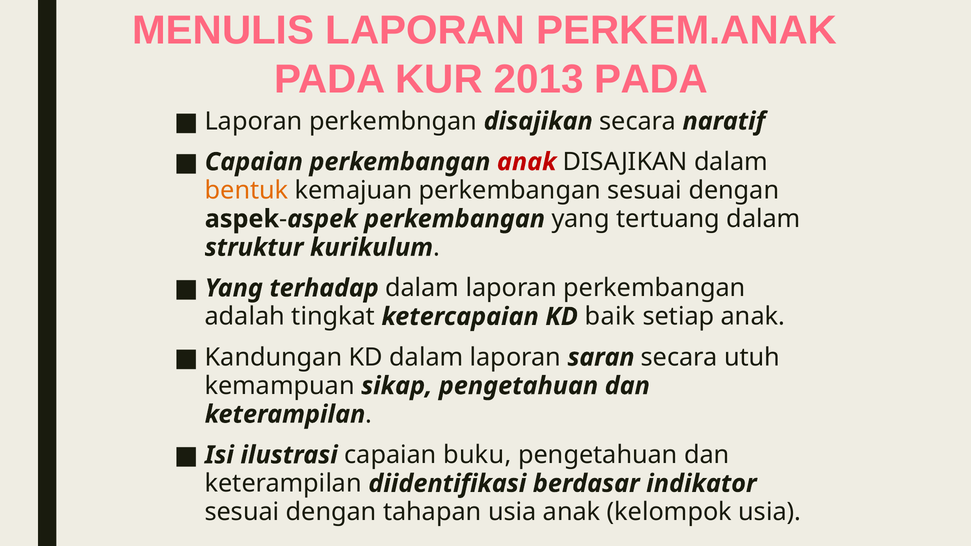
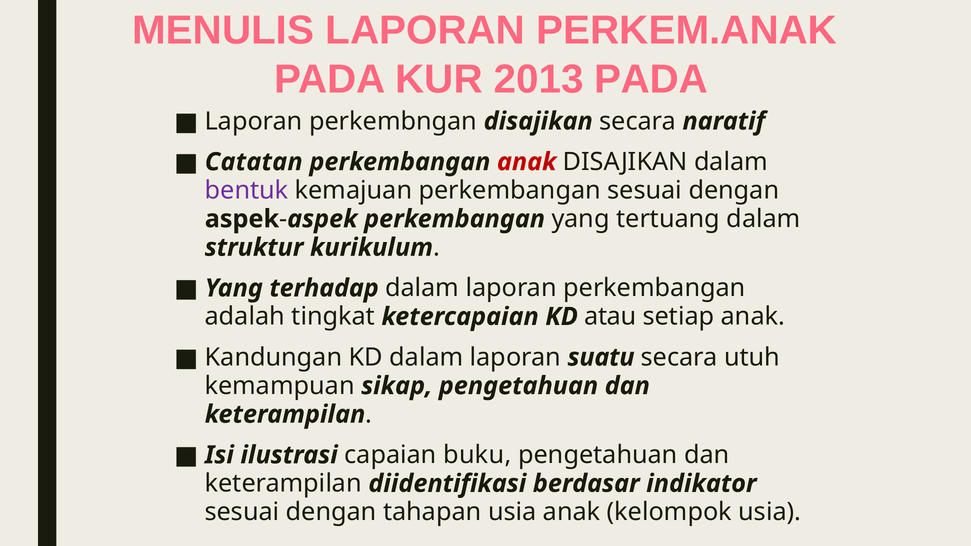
Capaian at (254, 162): Capaian -> Catatan
bentuk colour: orange -> purple
baik: baik -> atau
saran: saran -> suatu
